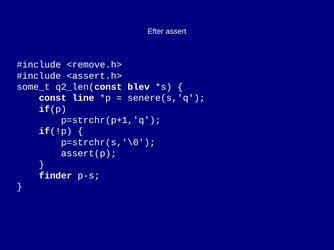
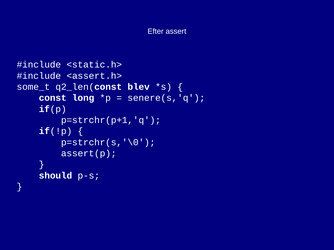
<remove.h>: <remove.h> -> <static.h>
line: line -> long
finder: finder -> should
